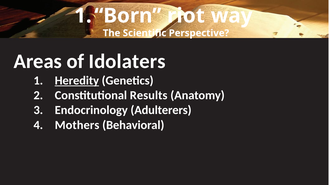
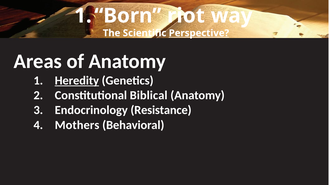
Perspective underline: none -> present
of Idolaters: Idolaters -> Anatomy
Results: Results -> Biblical
Adulterers: Adulterers -> Resistance
